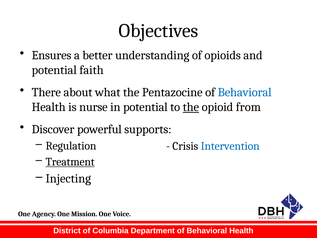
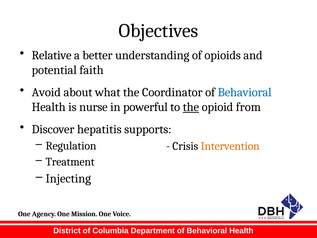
Ensures: Ensures -> Relative
There: There -> Avoid
Pentazocine: Pentazocine -> Coordinator
in potential: potential -> powerful
powerful: powerful -> hepatitis
Intervention colour: blue -> orange
Treatment underline: present -> none
